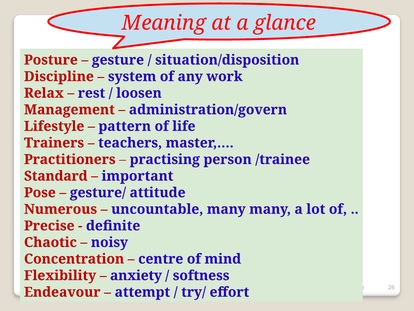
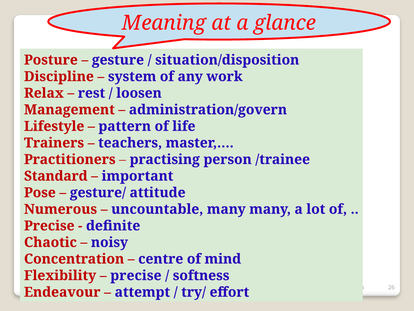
anxiety at (136, 275): anxiety -> precise
